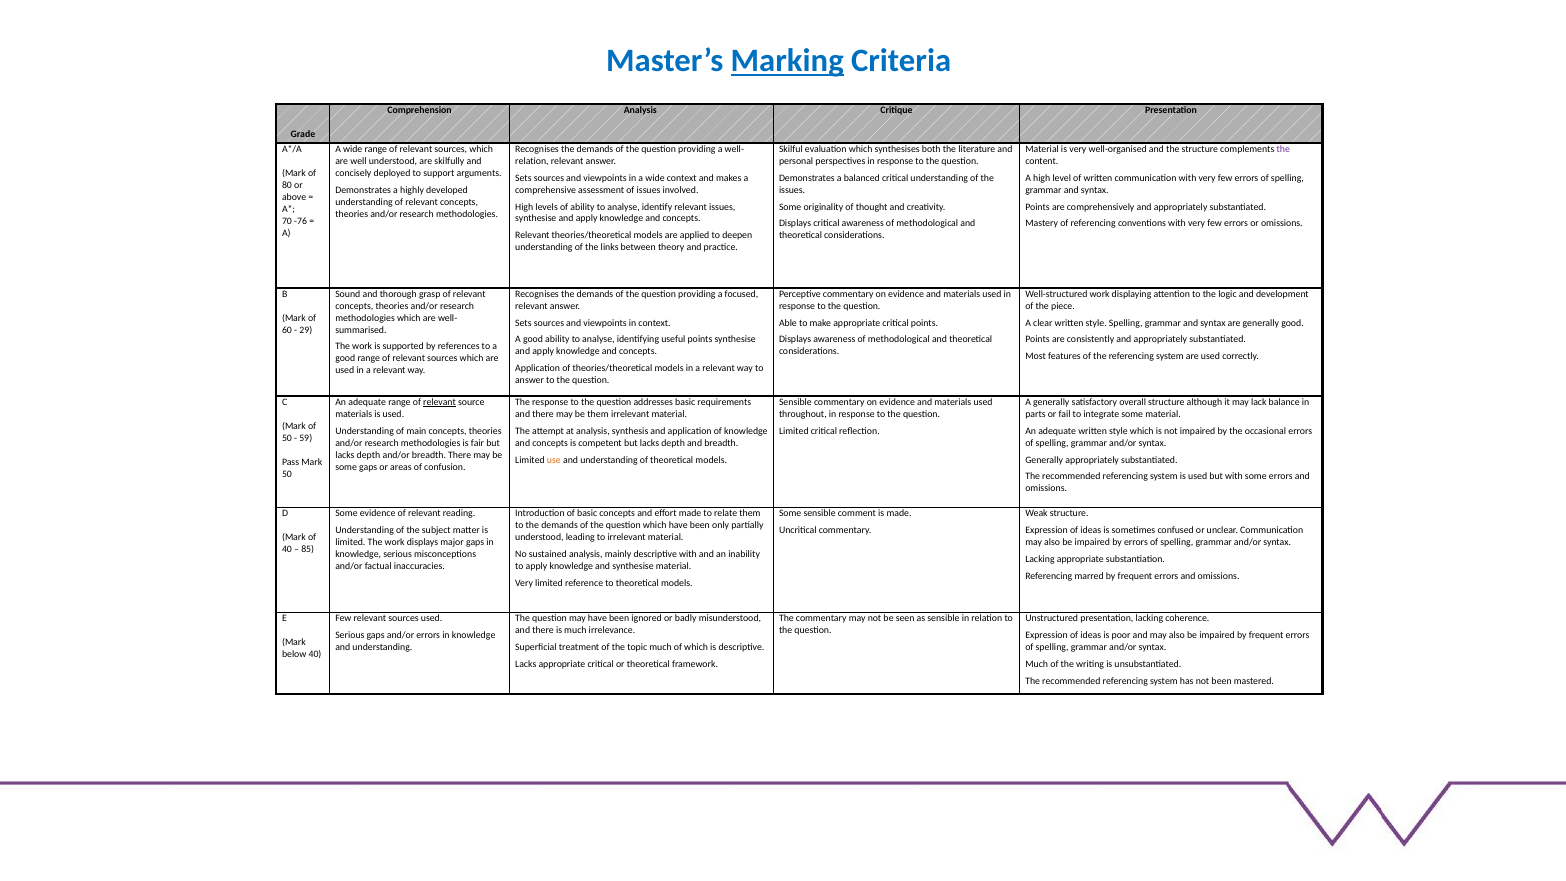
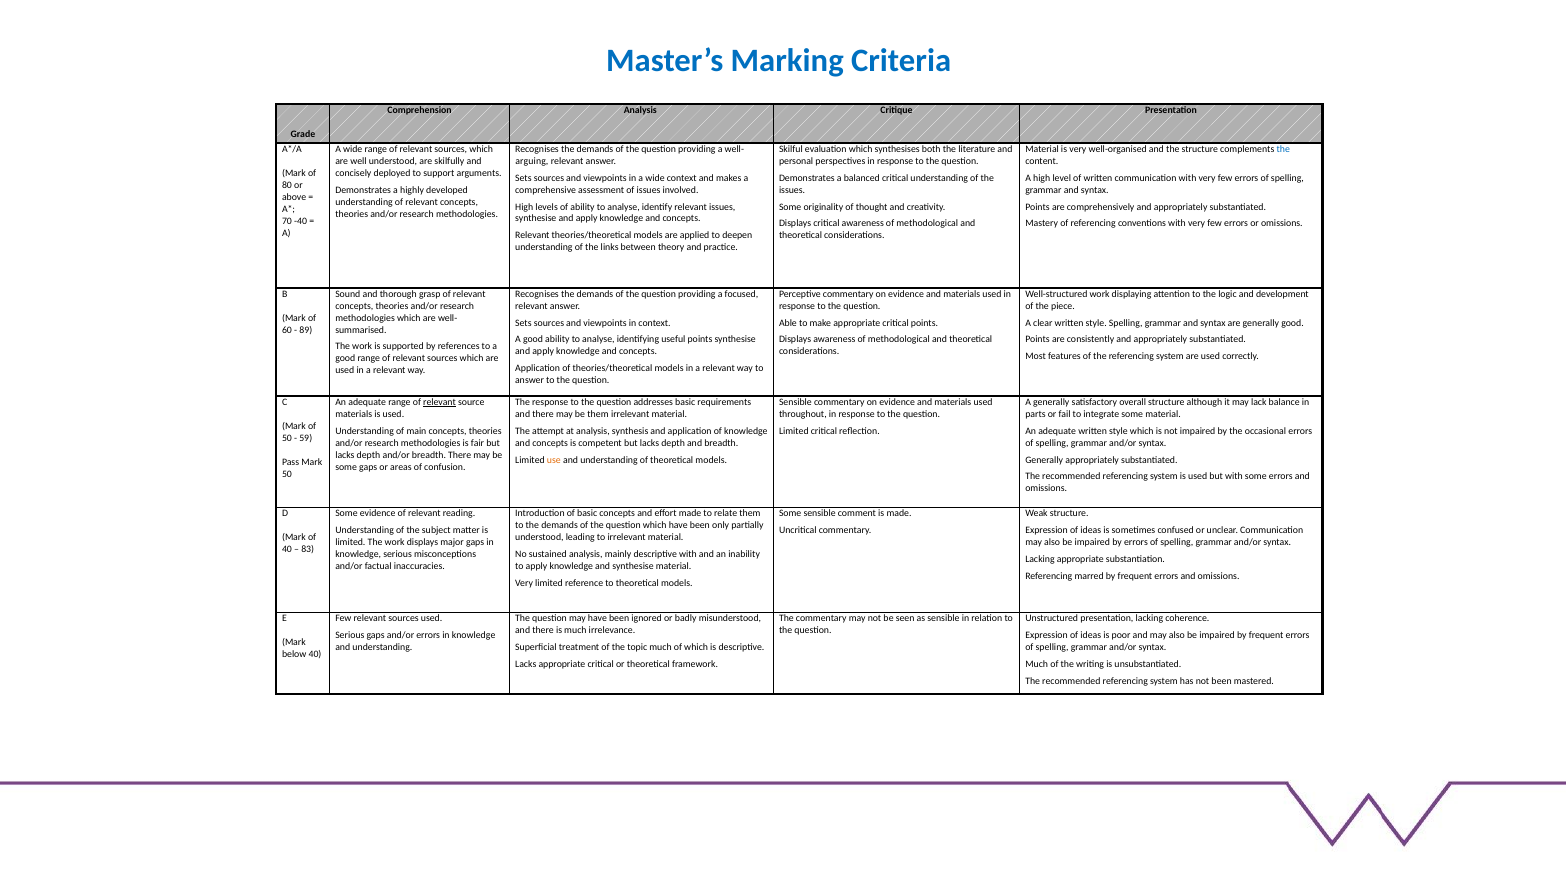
Marking underline: present -> none
the at (1283, 149) colour: purple -> blue
relation at (532, 161): relation -> arguing
-76: -76 -> -40
29: 29 -> 89
85: 85 -> 83
